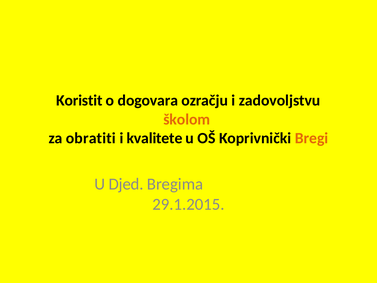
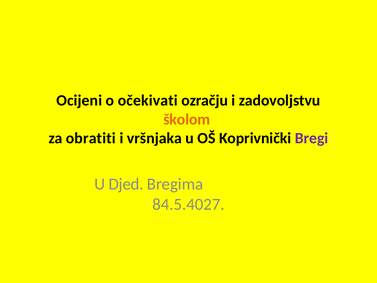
Koristit: Koristit -> Ocijeni
dogovara: dogovara -> očekivati
kvalitete: kvalitete -> vršnjaka
Bregi colour: orange -> purple
29.1.2015: 29.1.2015 -> 84.5.4027
